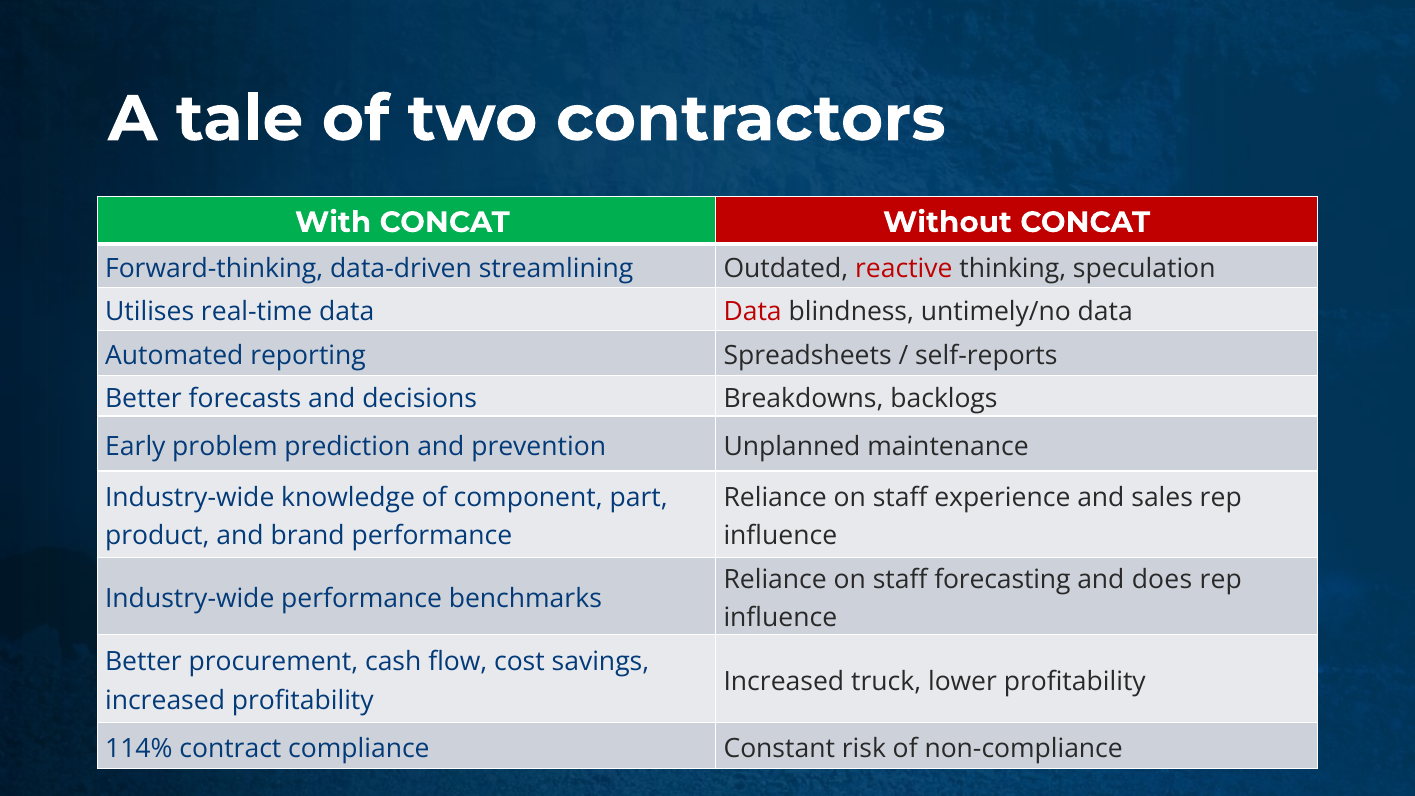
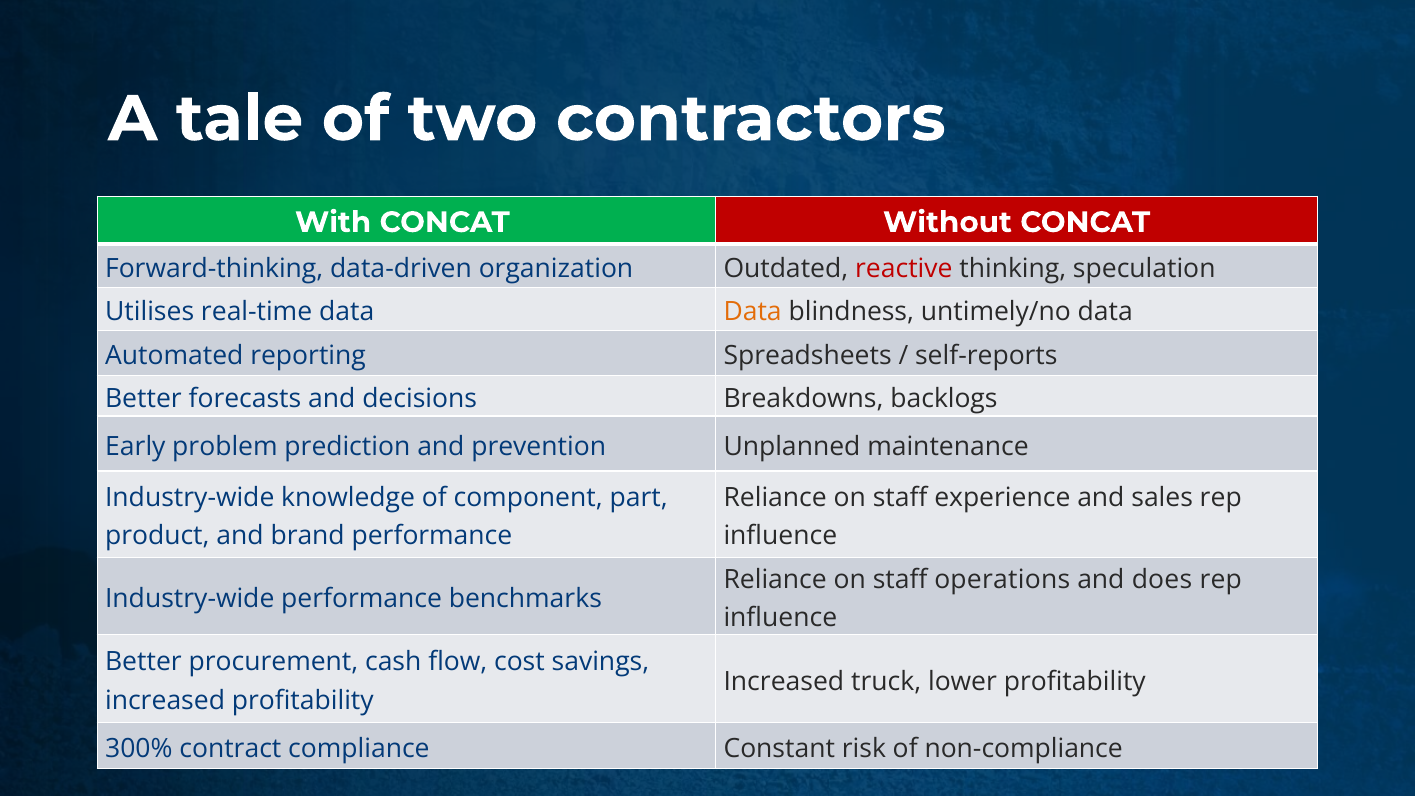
streamlining: streamlining -> organization
Data at (753, 312) colour: red -> orange
forecasting: forecasting -> operations
114%: 114% -> 300%
